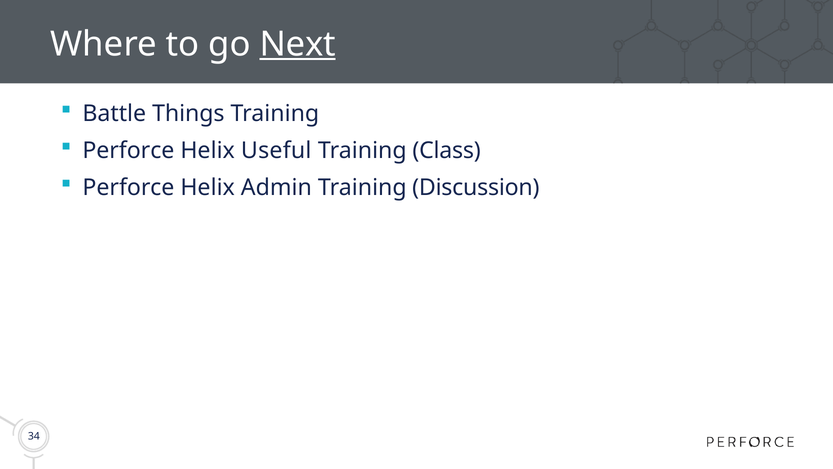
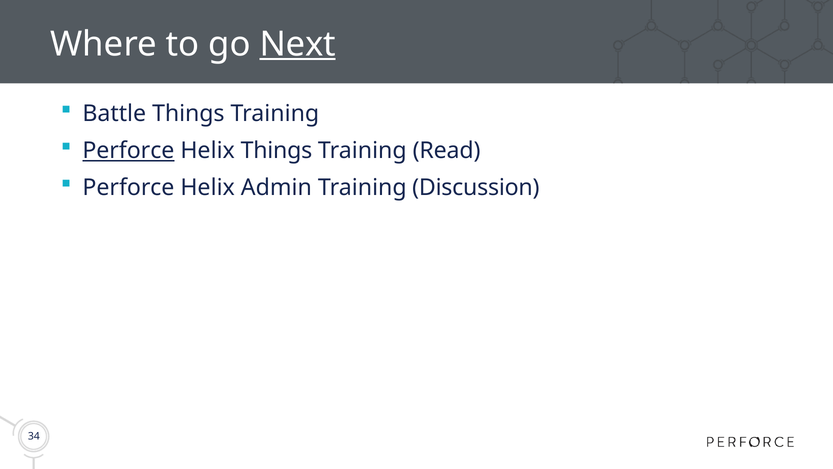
Perforce at (128, 151) underline: none -> present
Helix Useful: Useful -> Things
Class: Class -> Read
